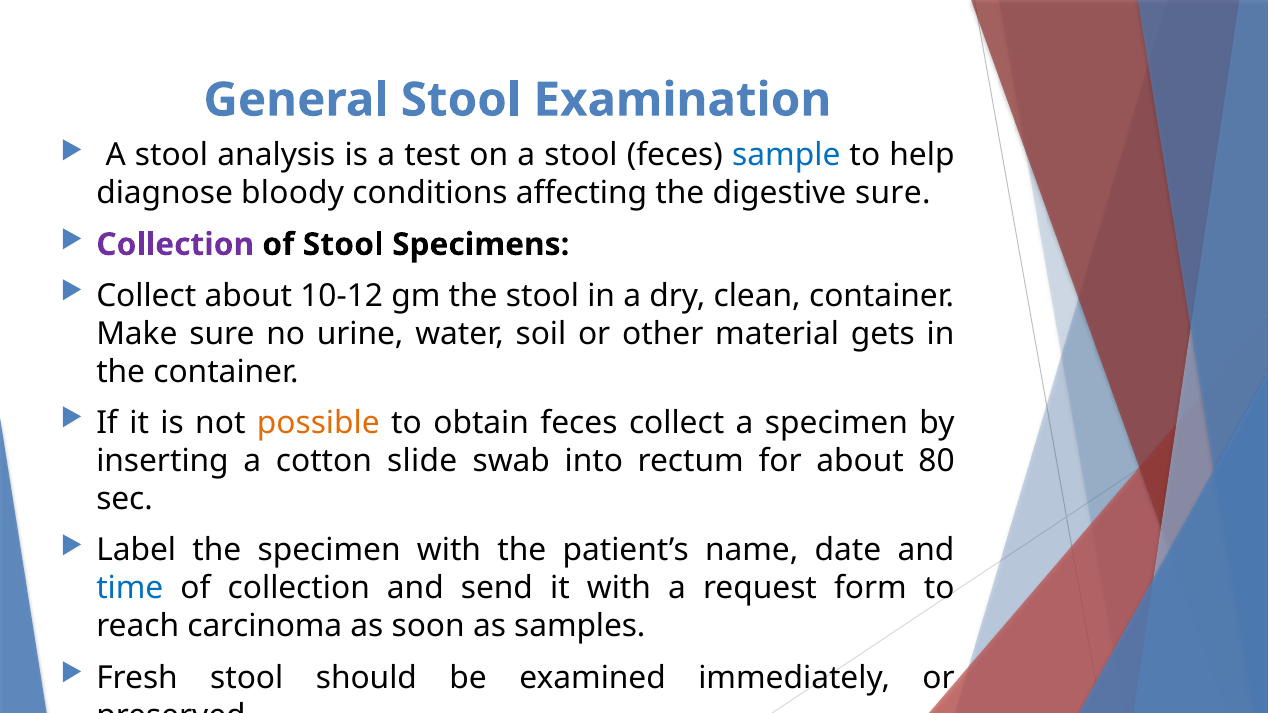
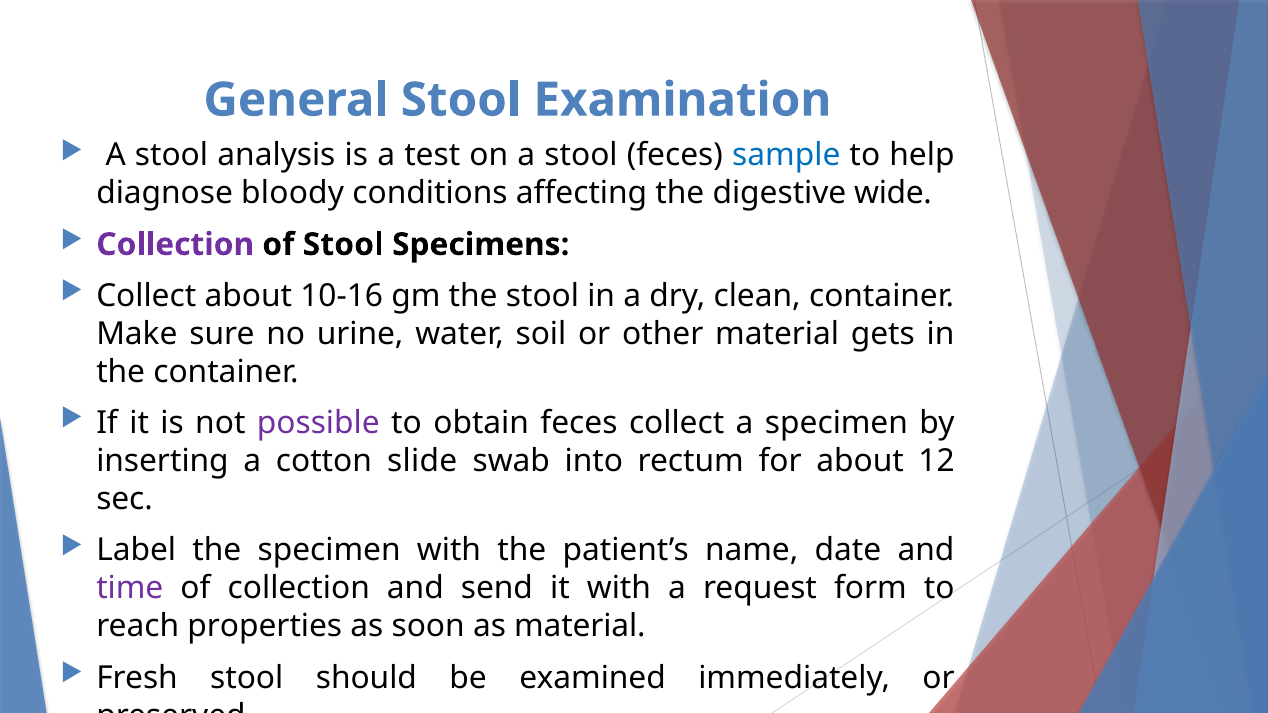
digestive sure: sure -> wide
10-12: 10-12 -> 10-16
possible colour: orange -> purple
80: 80 -> 12
time colour: blue -> purple
carcinoma: carcinoma -> properties
as samples: samples -> material
